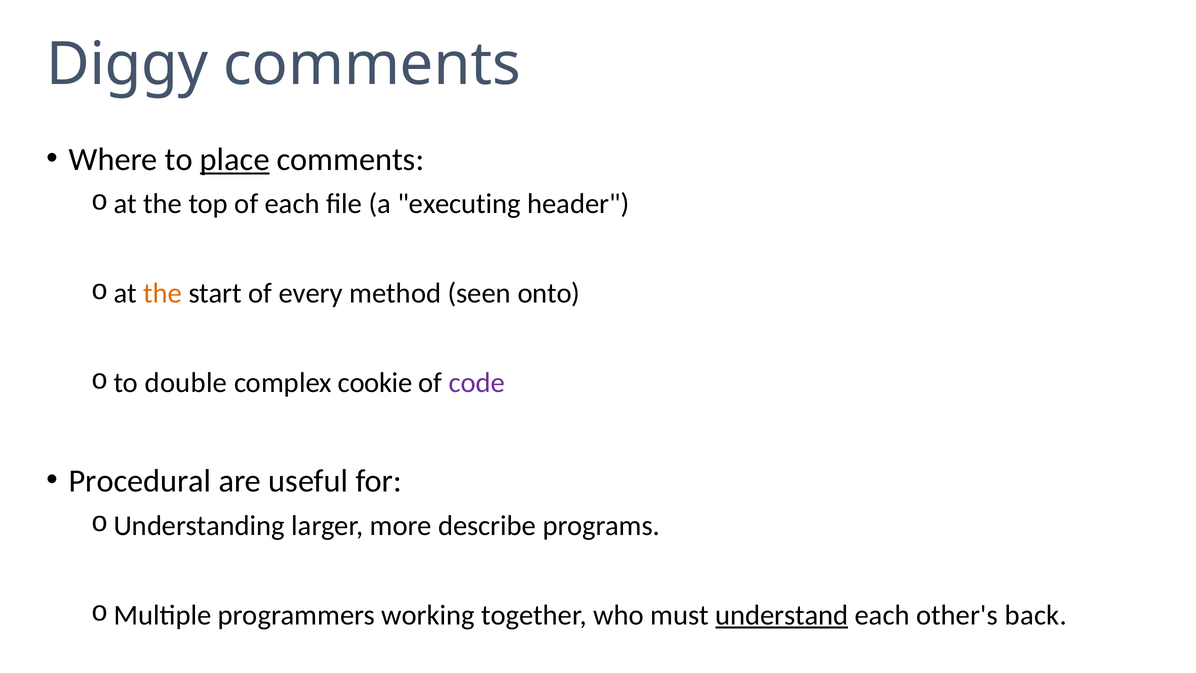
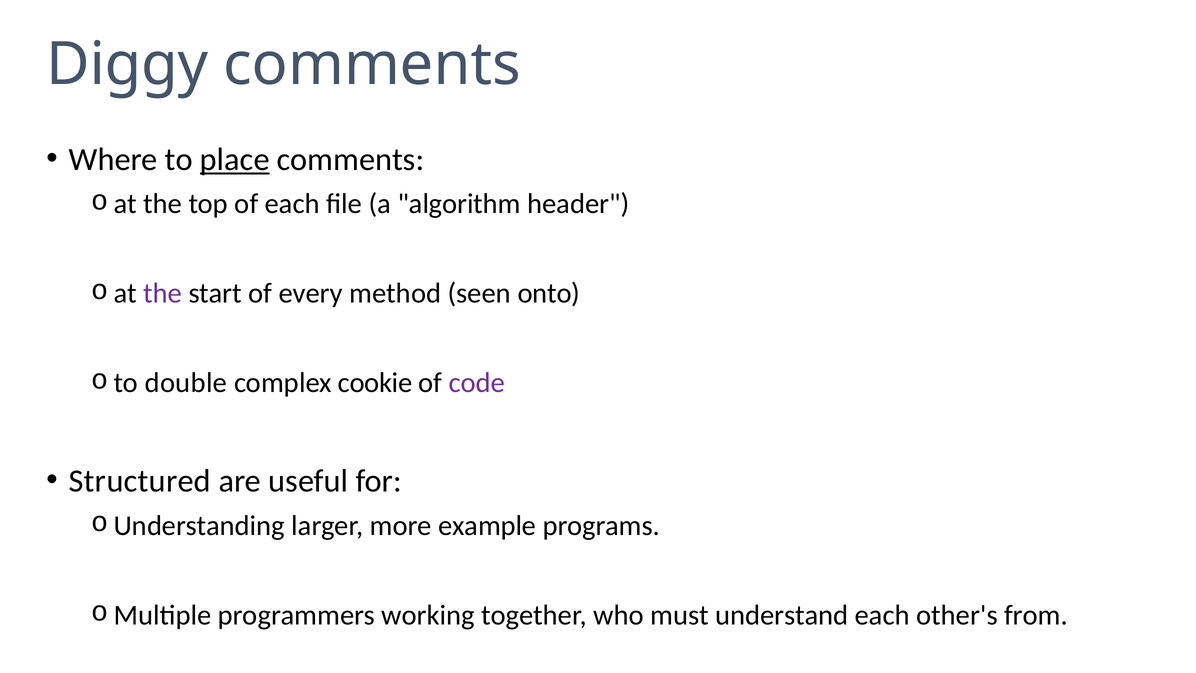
executing: executing -> algorithm
the at (163, 293) colour: orange -> purple
Procedural: Procedural -> Structured
describe: describe -> example
understand underline: present -> none
back: back -> from
